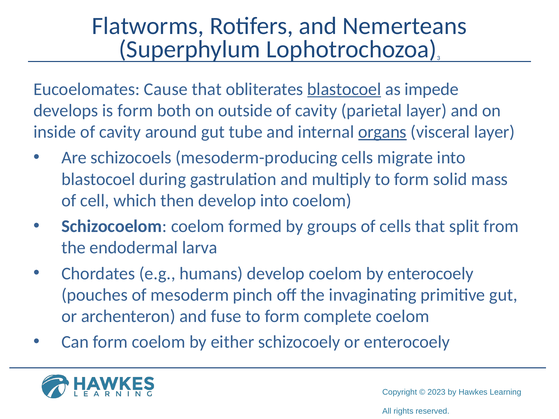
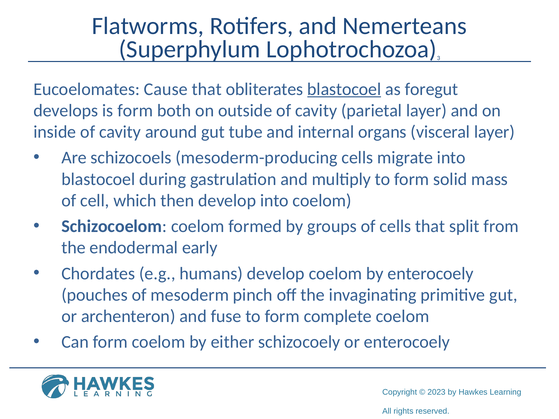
impede: impede -> foregut
organs underline: present -> none
larva: larva -> early
